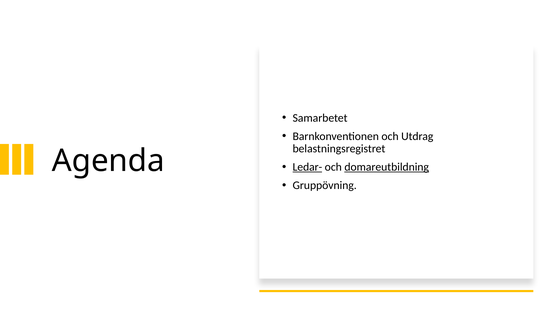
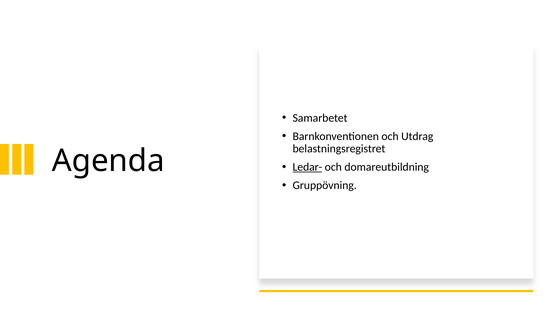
domareutbildning underline: present -> none
